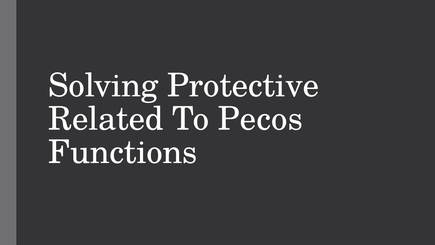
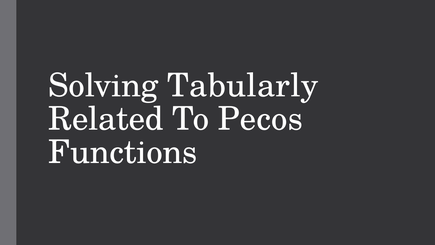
Protective: Protective -> Tabularly
